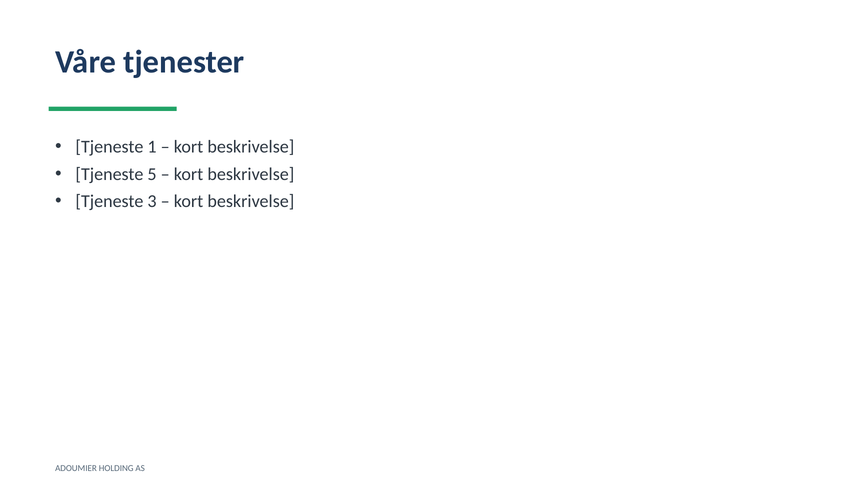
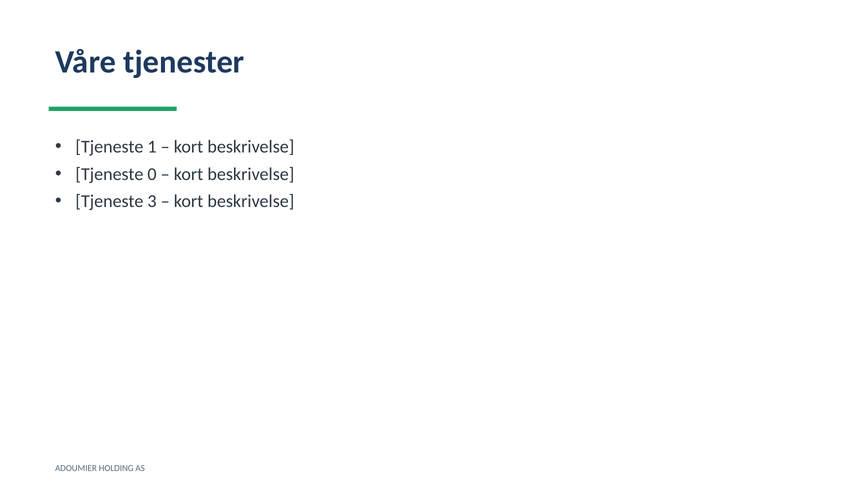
5: 5 -> 0
